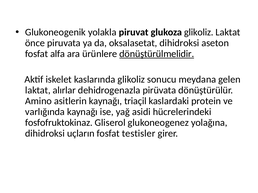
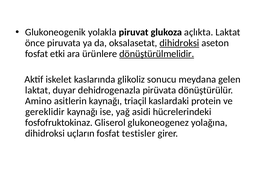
glukoza glikoliz: glikoliz -> açlıkta
dihidroksi at (179, 43) underline: none -> present
alfa: alfa -> etki
alırlar: alırlar -> duyar
varlığında: varlığında -> gereklidir
